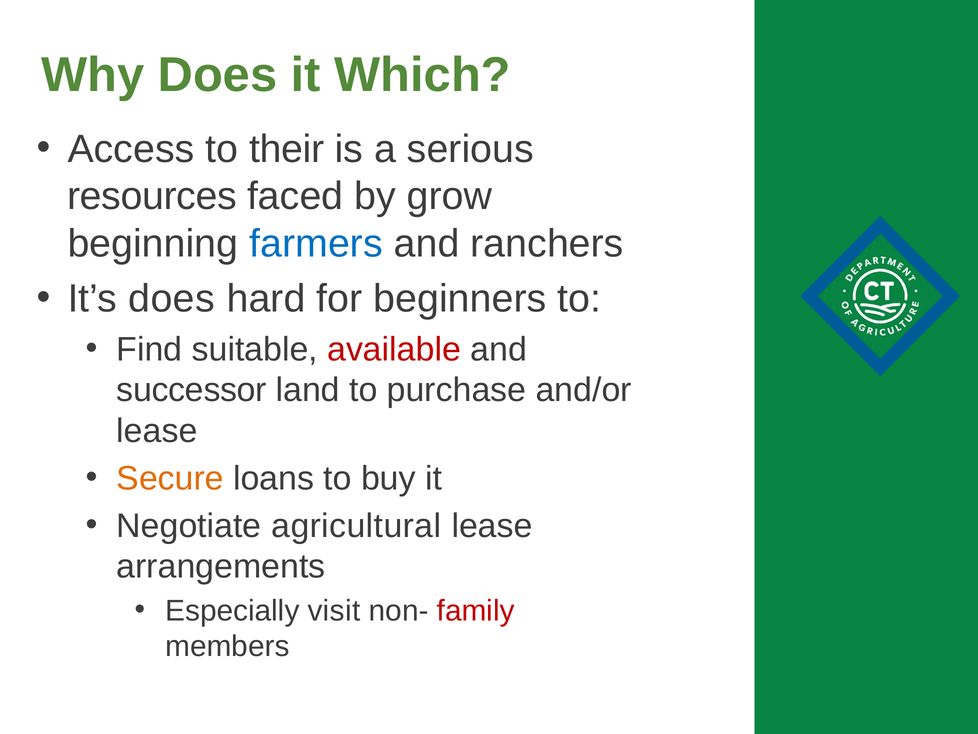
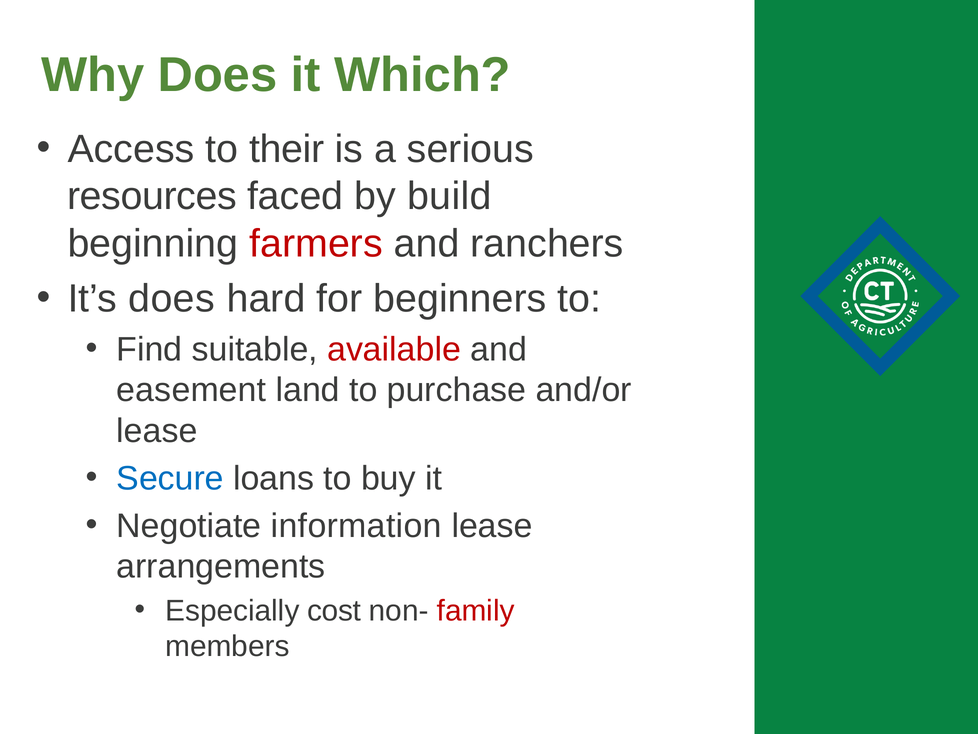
grow: grow -> build
farmers colour: blue -> red
successor: successor -> easement
Secure colour: orange -> blue
agricultural: agricultural -> information
visit: visit -> cost
